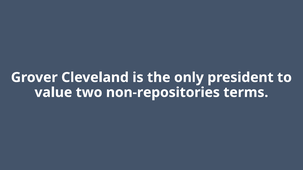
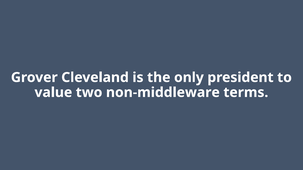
non-repositories: non-repositories -> non-middleware
